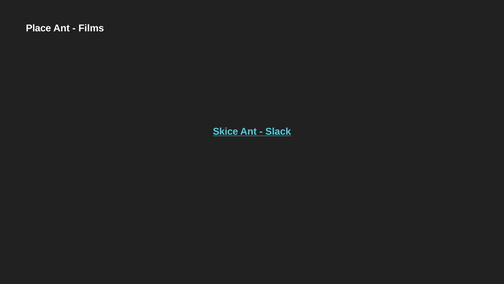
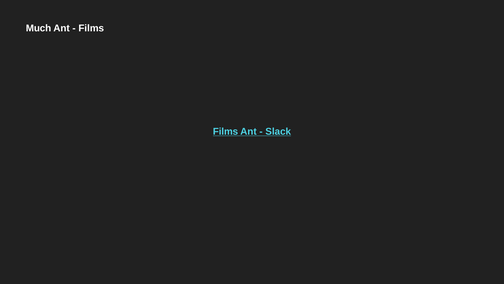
Place: Place -> Much
Skice at (225, 131): Skice -> Films
